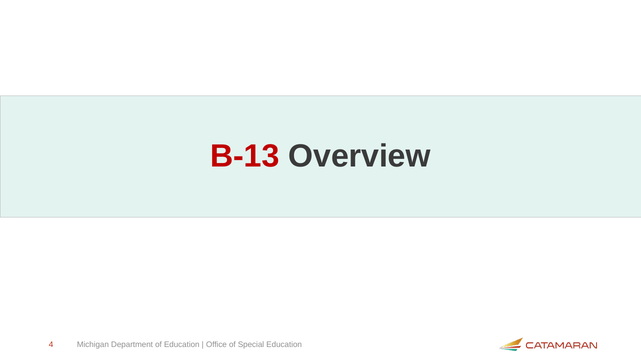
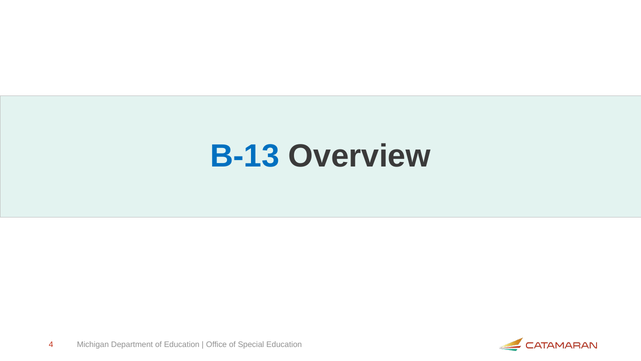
B-13 colour: red -> blue
